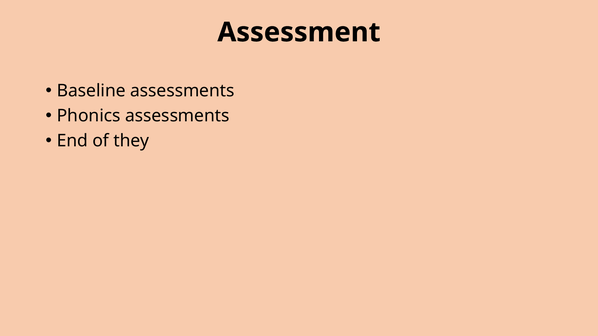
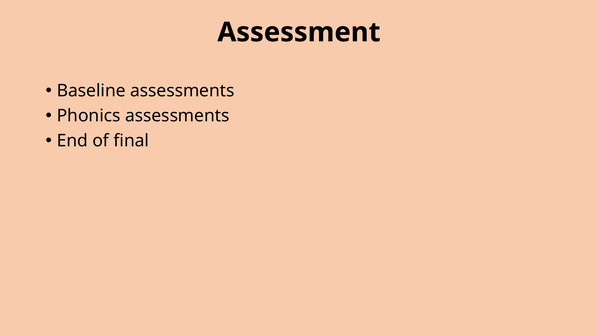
they: they -> final
